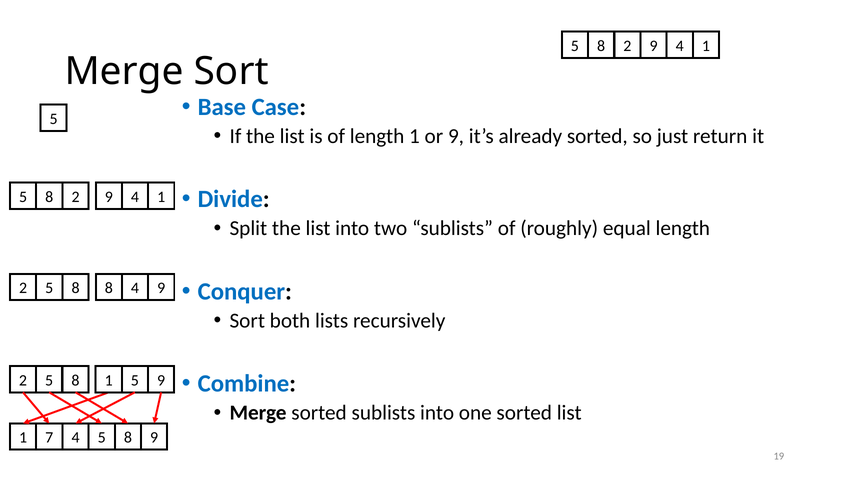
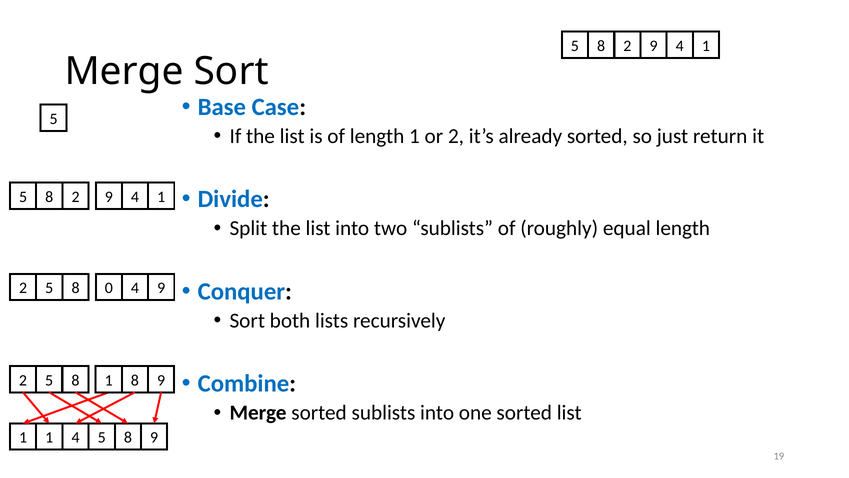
or 9: 9 -> 2
8 8: 8 -> 0
8 1 5: 5 -> 8
1 7: 7 -> 1
